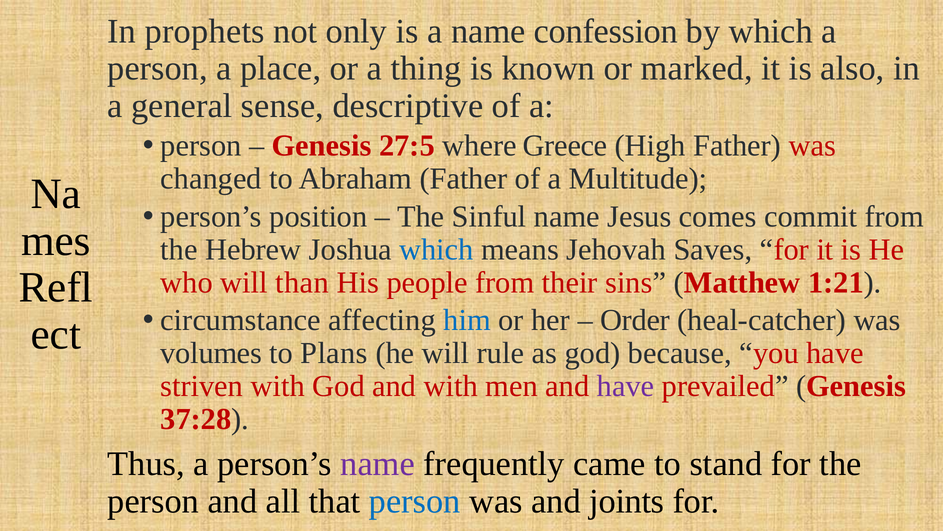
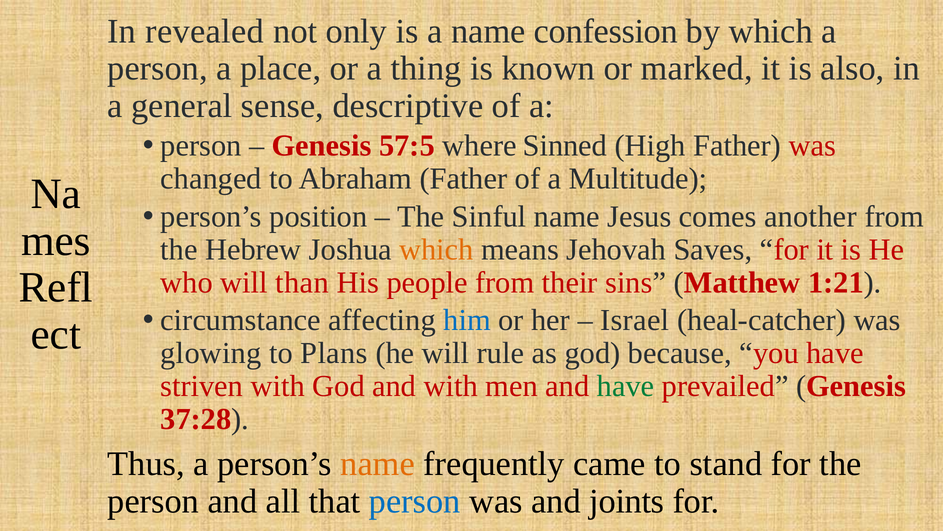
prophets: prophets -> revealed
27:5: 27:5 -> 57:5
Greece: Greece -> Sinned
commit: commit -> another
which at (436, 249) colour: blue -> orange
Order: Order -> Israel
volumes: volumes -> glowing
have at (626, 386) colour: purple -> green
name at (378, 464) colour: purple -> orange
